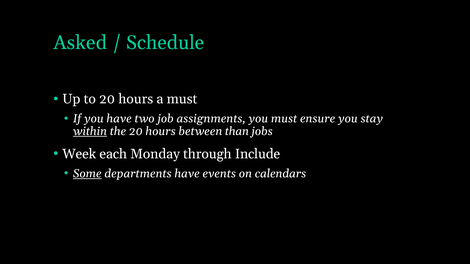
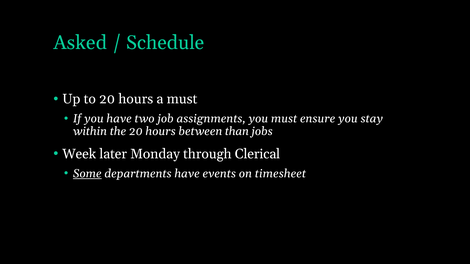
within underline: present -> none
each: each -> later
Include: Include -> Clerical
calendars: calendars -> timesheet
